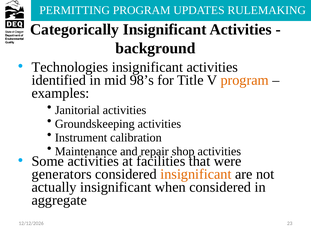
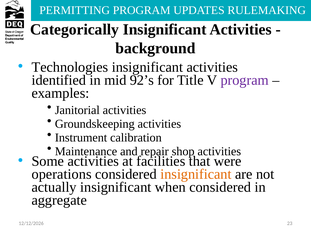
98’s: 98’s -> 92’s
program at (245, 80) colour: orange -> purple
generators: generators -> operations
